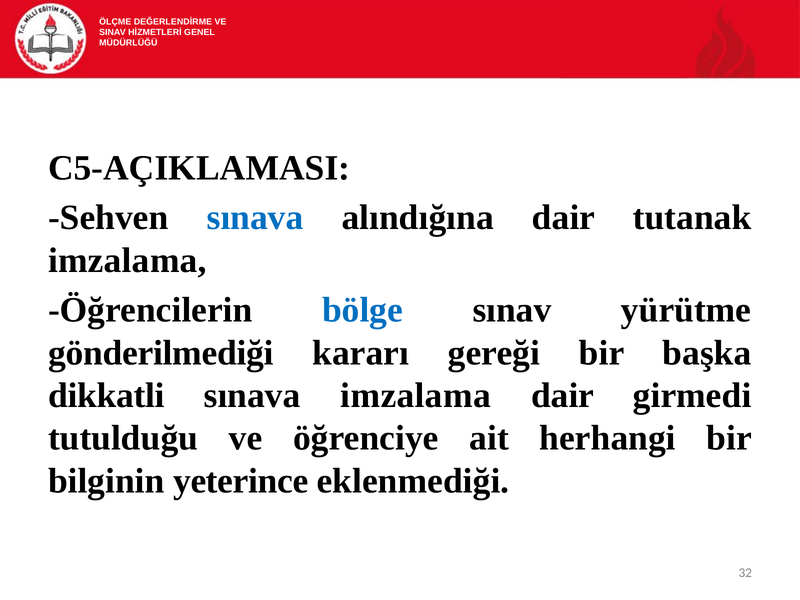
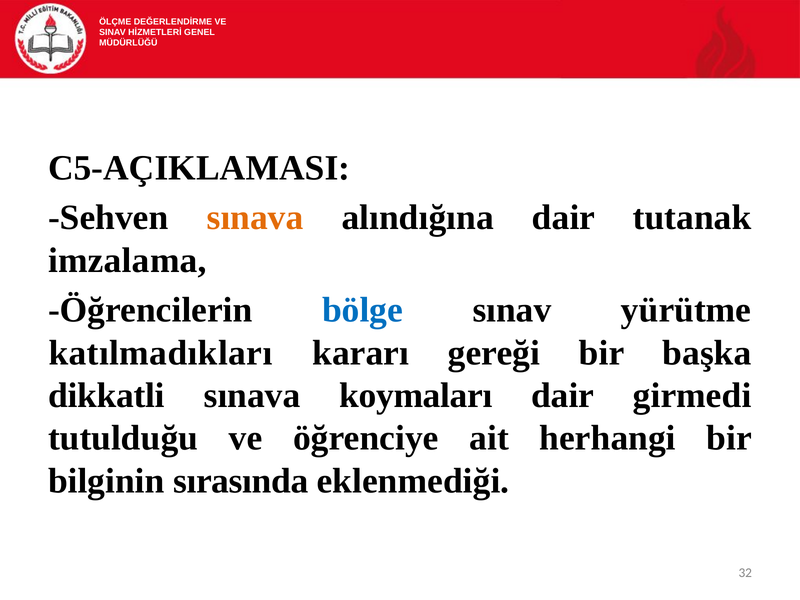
sınava at (255, 218) colour: blue -> orange
gönderilmediği: gönderilmediği -> katılmadıkları
sınava imzalama: imzalama -> koymaları
yeterince: yeterince -> sırasında
